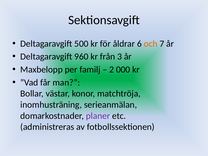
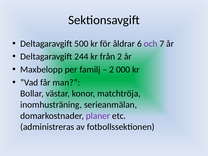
och colour: orange -> purple
960: 960 -> 244
från 3: 3 -> 2
